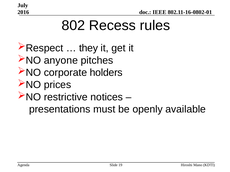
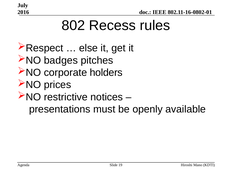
they: they -> else
anyone: anyone -> badges
